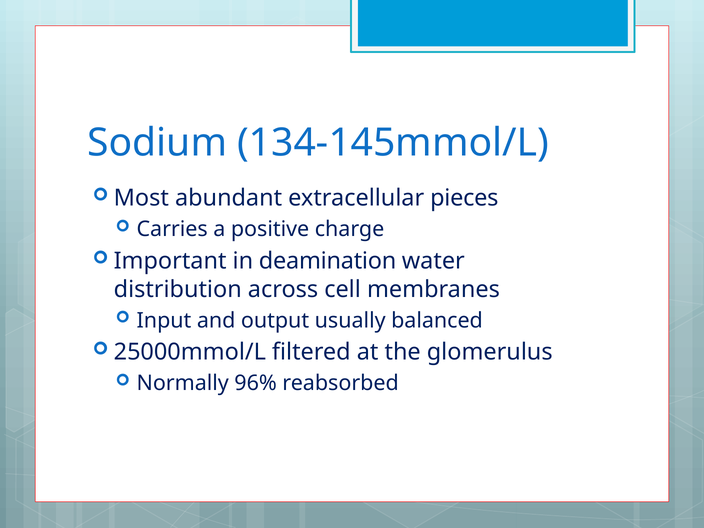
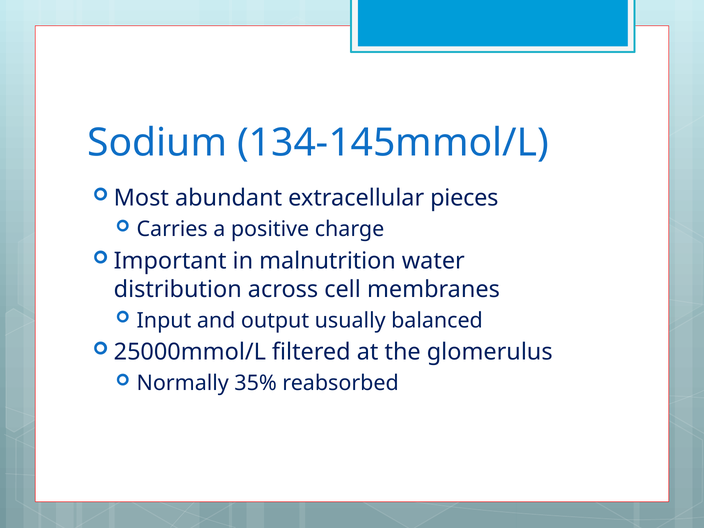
deamination: deamination -> malnutrition
96%: 96% -> 35%
